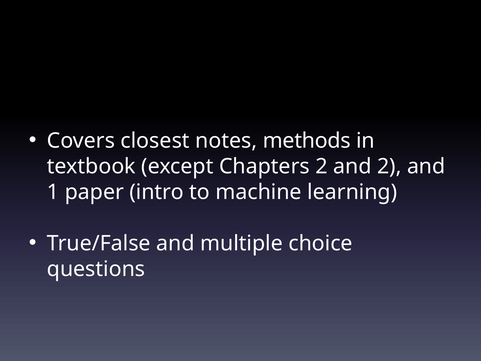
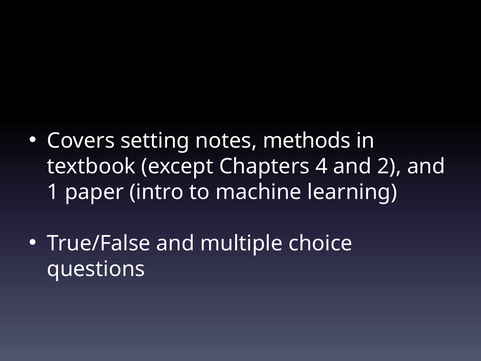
closest: closest -> setting
Chapters 2: 2 -> 4
